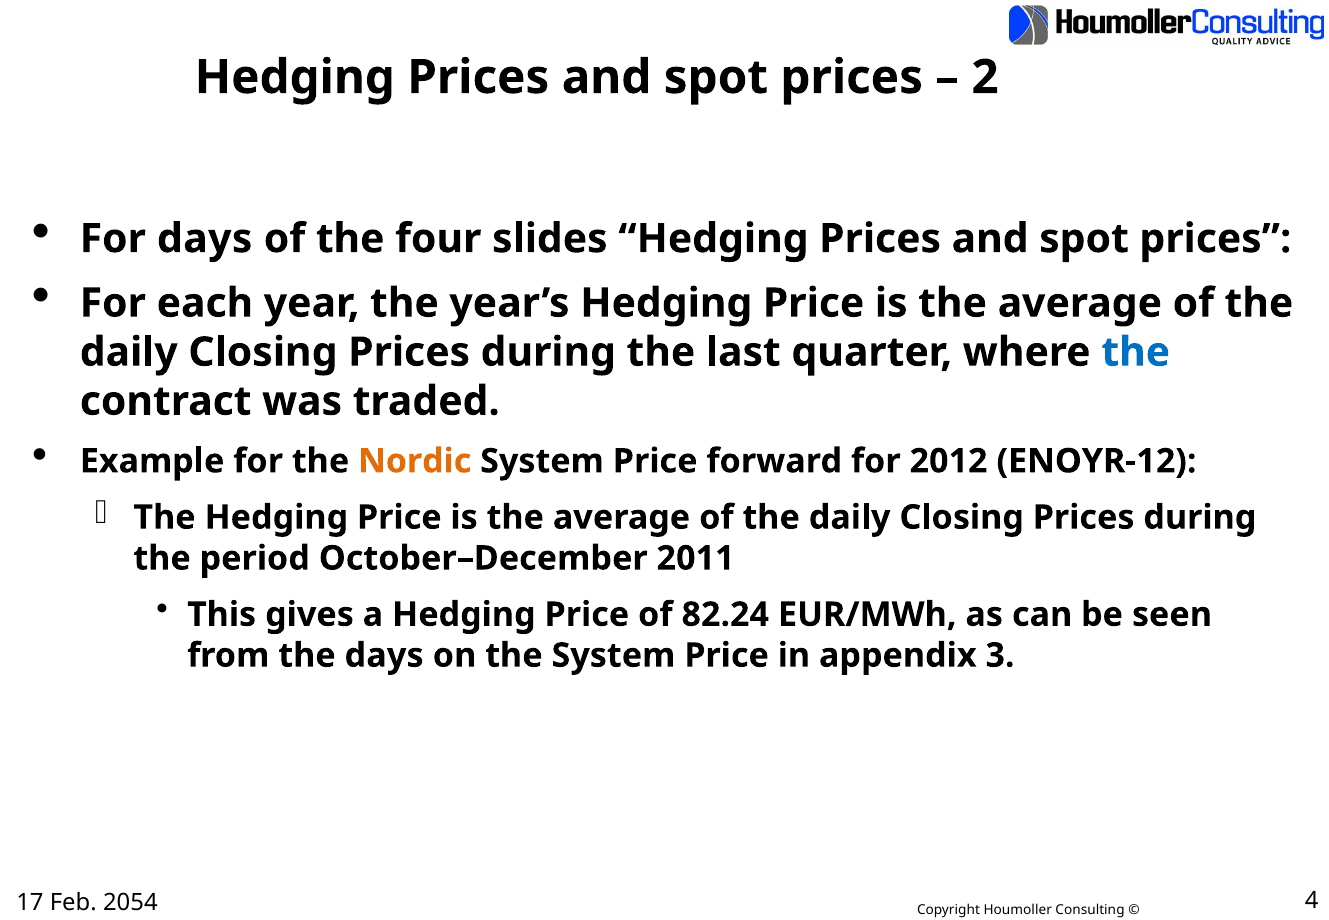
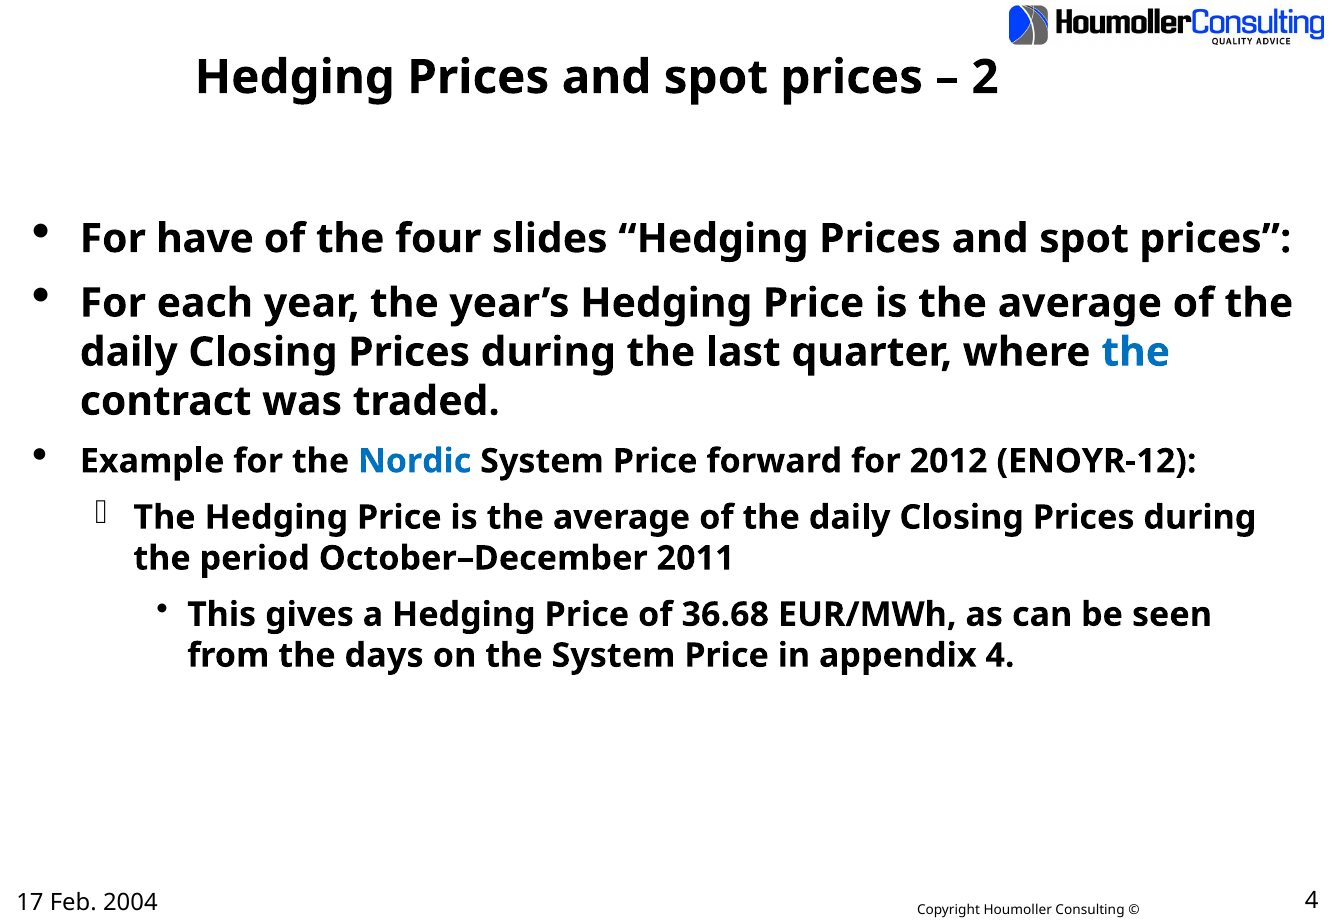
For days: days -> have
Nordic colour: orange -> blue
82.24: 82.24 -> 36.68
appendix 3: 3 -> 4
2054: 2054 -> 2004
